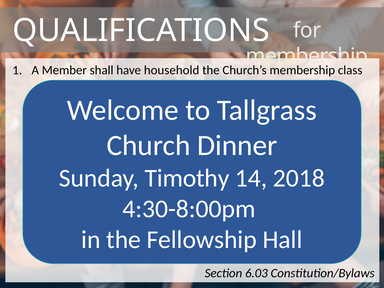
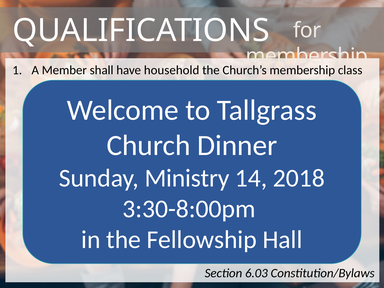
Timothy: Timothy -> Ministry
4:30-8:00pm: 4:30-8:00pm -> 3:30-8:00pm
